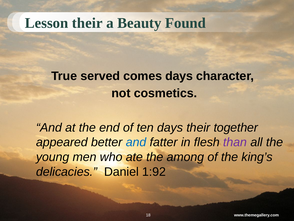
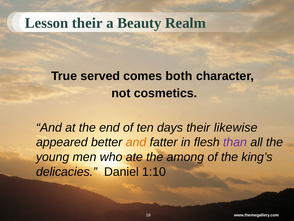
Found: Found -> Realm
comes days: days -> both
together: together -> likewise
and at (136, 142) colour: blue -> orange
1:92: 1:92 -> 1:10
